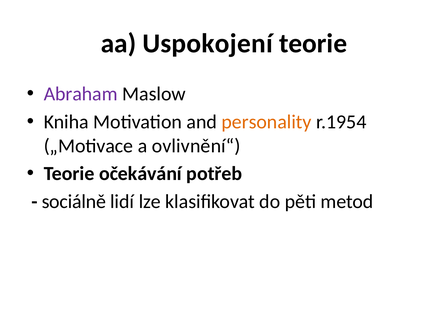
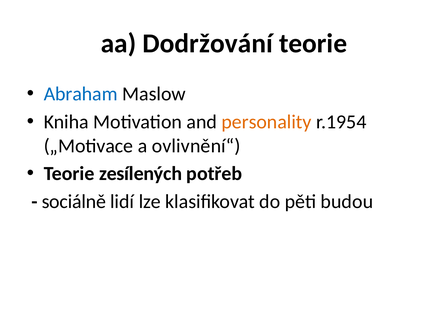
Uspokojení: Uspokojení -> Dodržování
Abraham colour: purple -> blue
očekávání: očekávání -> zesílených
metod: metod -> budou
